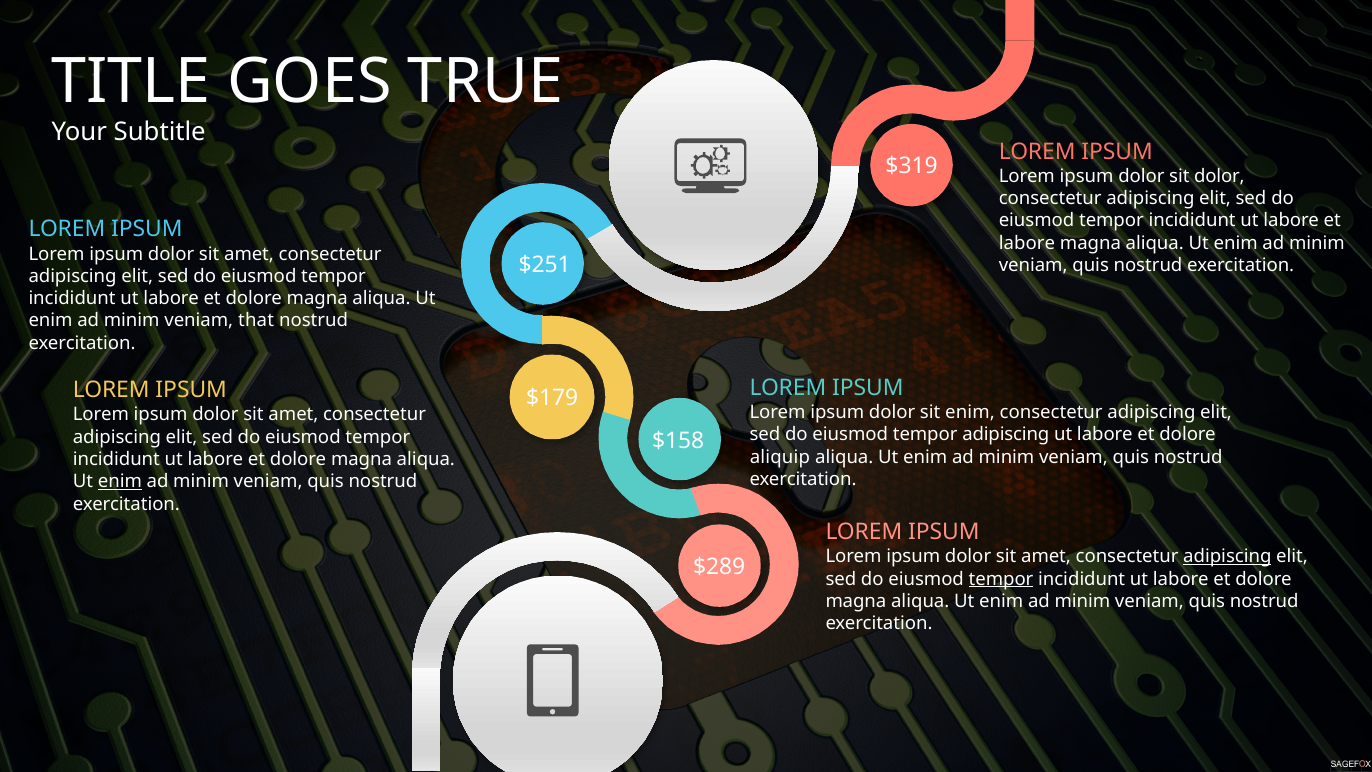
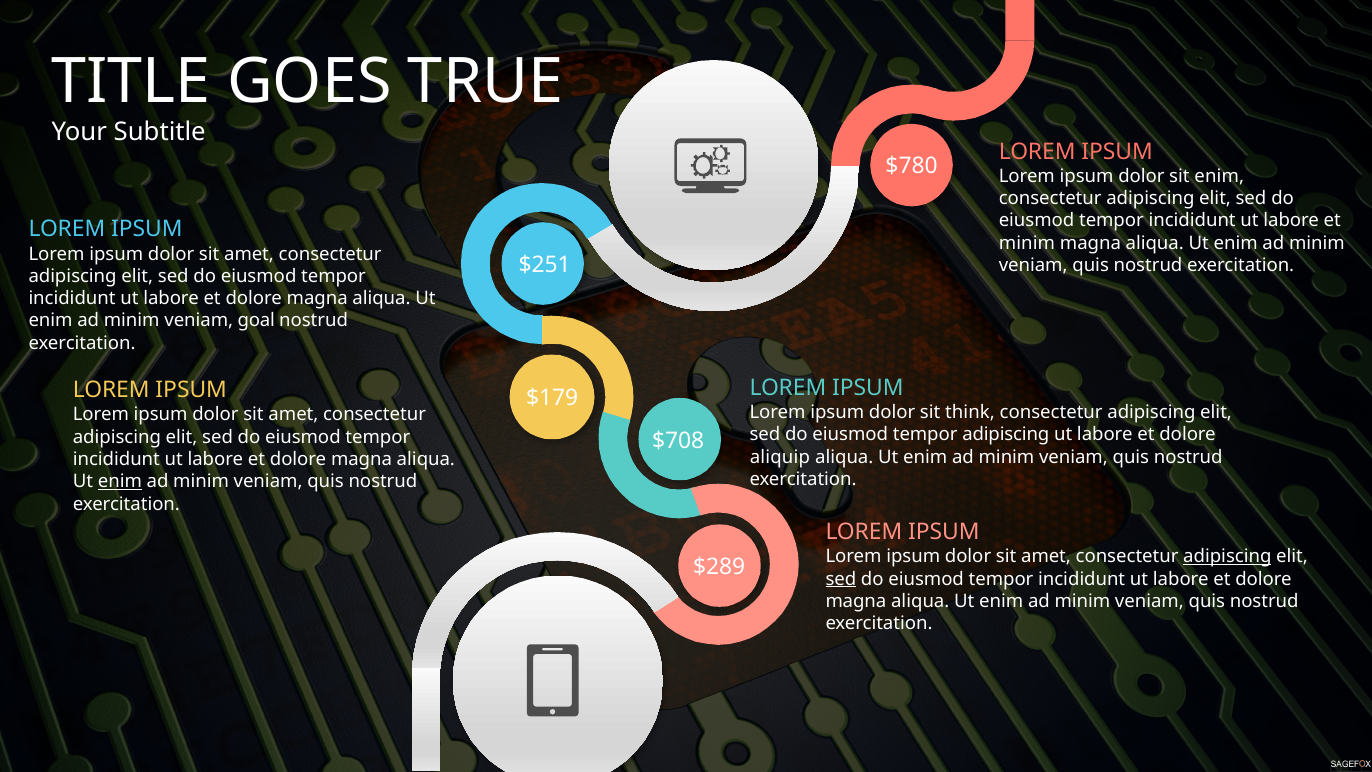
$319: $319 -> $780
sit dolor: dolor -> enim
labore at (1027, 243): labore -> minim
that: that -> goal
sit enim: enim -> think
$158: $158 -> $708
sed at (841, 579) underline: none -> present
tempor at (1001, 579) underline: present -> none
